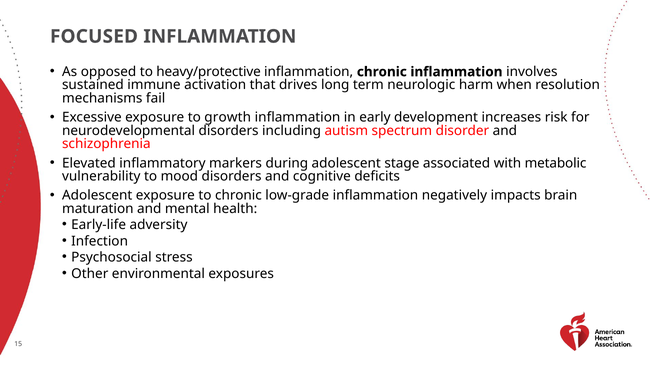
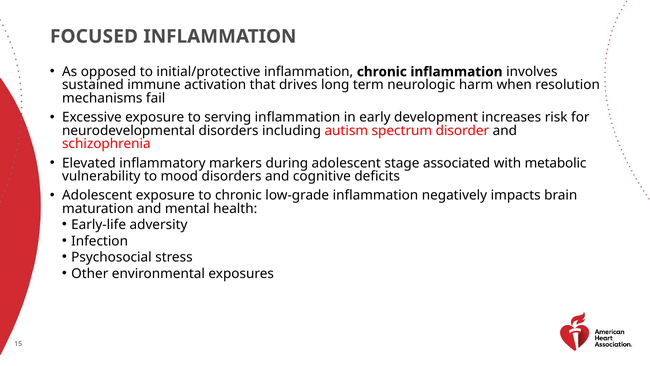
heavy/protective: heavy/protective -> initial/protective
growth: growth -> serving
